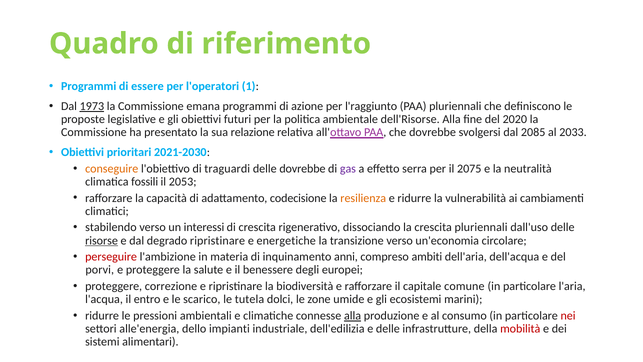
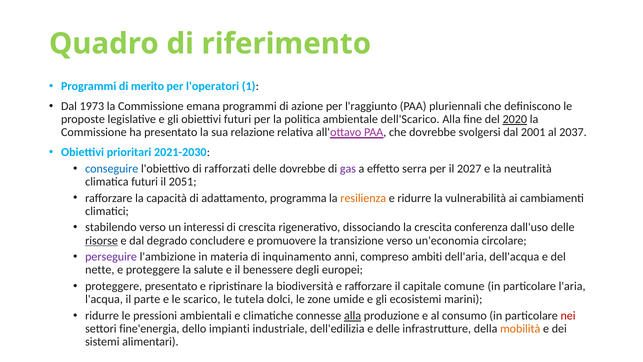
essere: essere -> merito
1973 underline: present -> none
dell'Risorse: dell'Risorse -> dell'Scarico
2020 underline: none -> present
2085: 2085 -> 2001
2033: 2033 -> 2037
conseguire colour: orange -> blue
traguardi: traguardi -> rafforzati
2075: 2075 -> 2027
climatica fossili: fossili -> futuri
2053: 2053 -> 2051
codecisione: codecisione -> programma
crescita pluriennali: pluriennali -> conferenza
degrado ripristinare: ripristinare -> concludere
energetiche: energetiche -> promuovere
perseguire colour: red -> purple
porvi: porvi -> nette
proteggere correzione: correzione -> presentato
entro: entro -> parte
alle'energia: alle'energia -> fine'energia
mobilità colour: red -> orange
